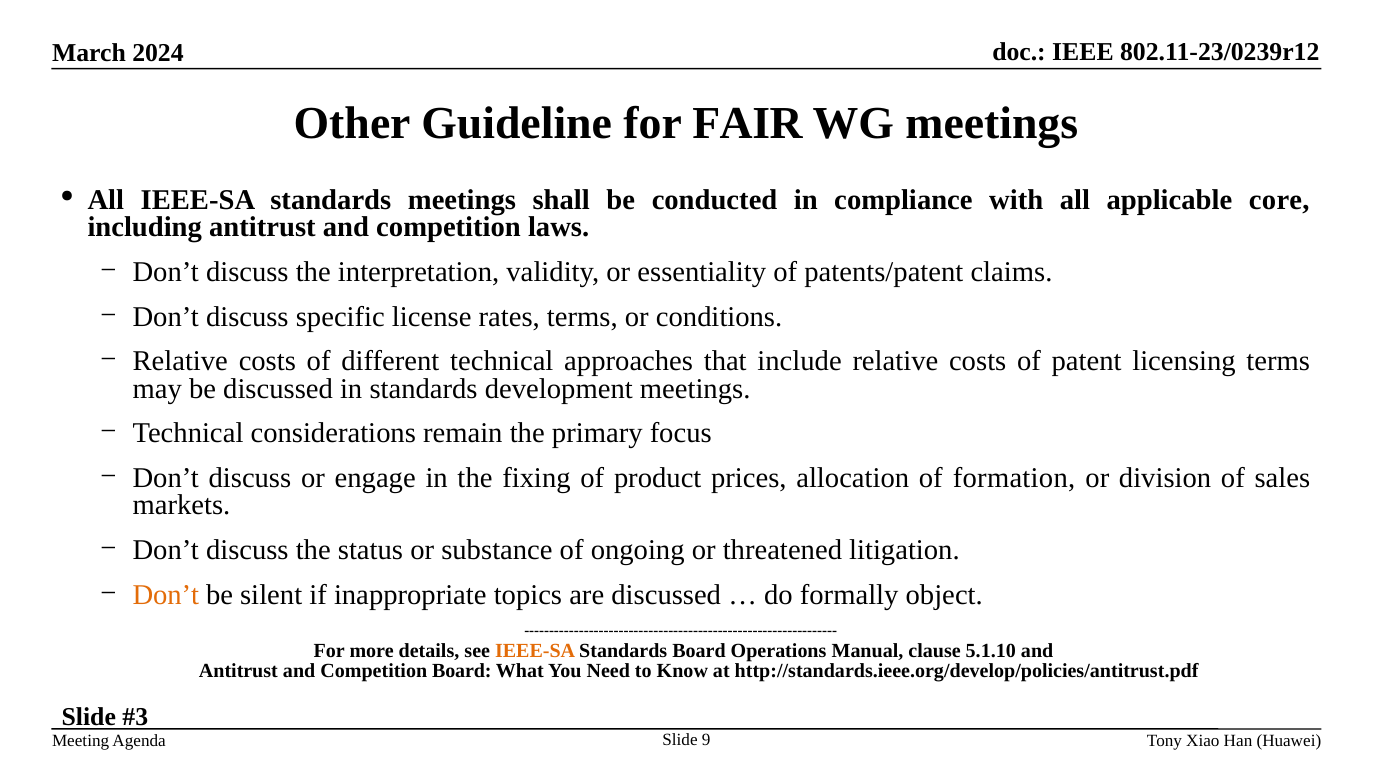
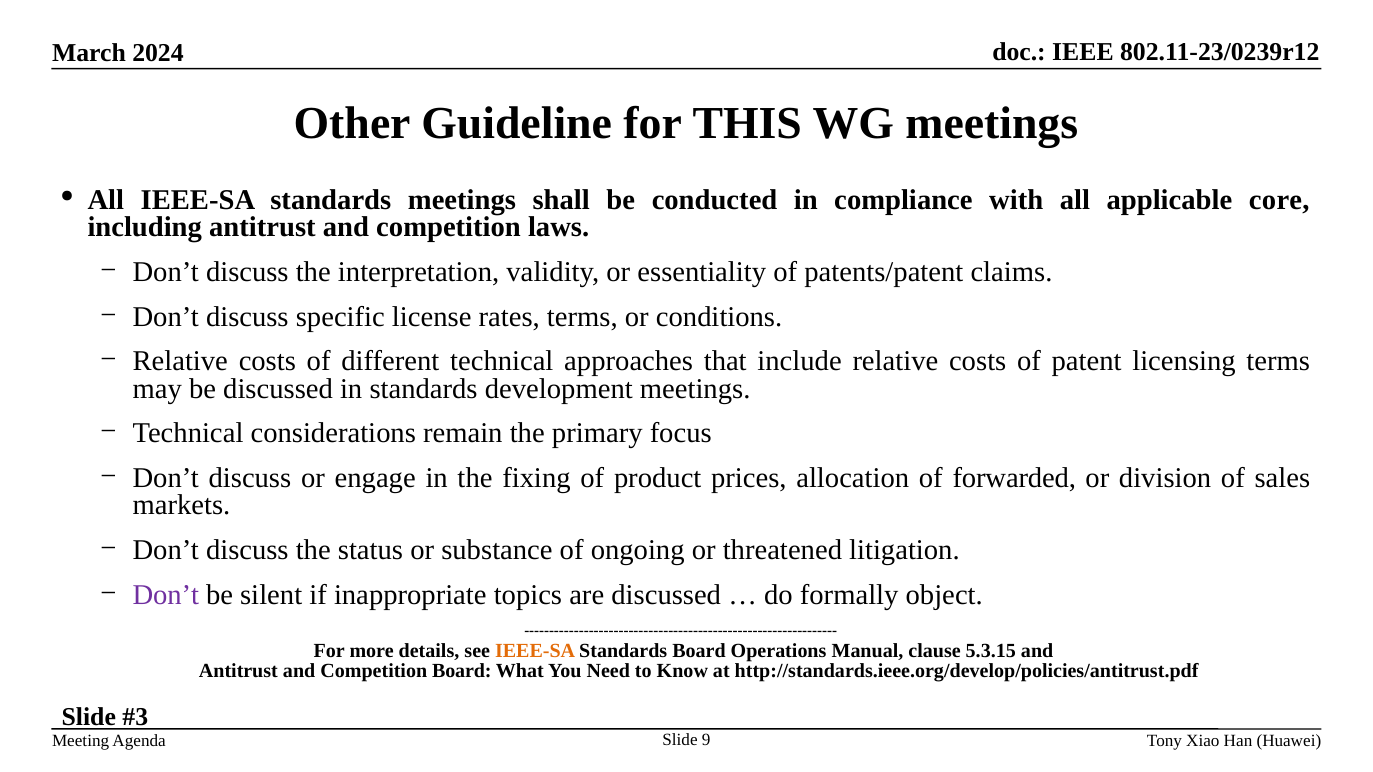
FAIR: FAIR -> THIS
formation: formation -> forwarded
Don’t at (166, 595) colour: orange -> purple
5.1.10: 5.1.10 -> 5.3.15
